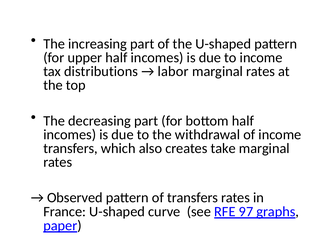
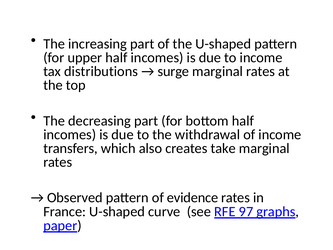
labor: labor -> surge
of transfers: transfers -> evidence
